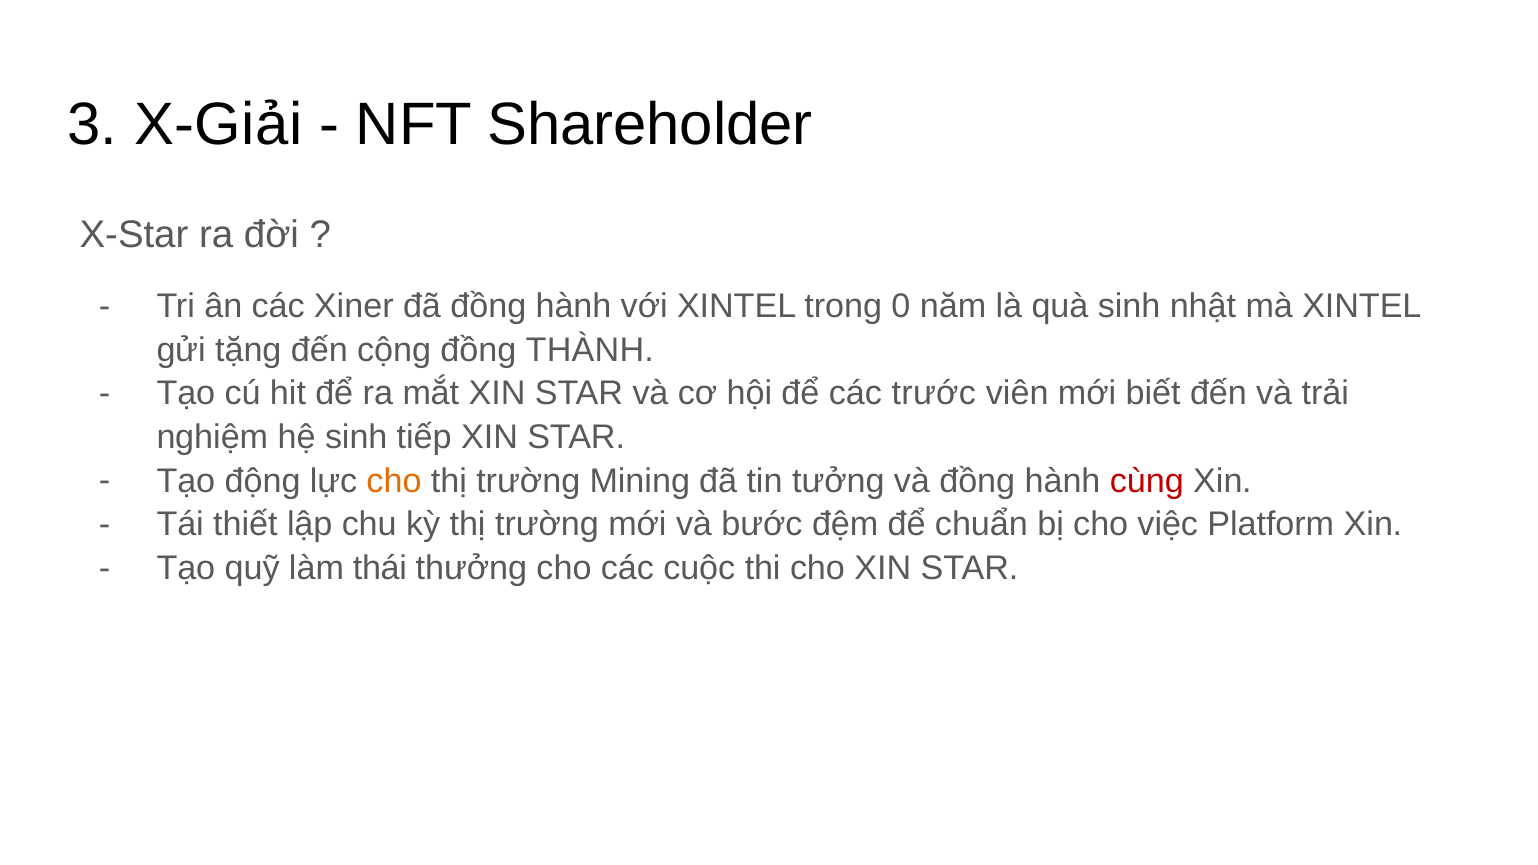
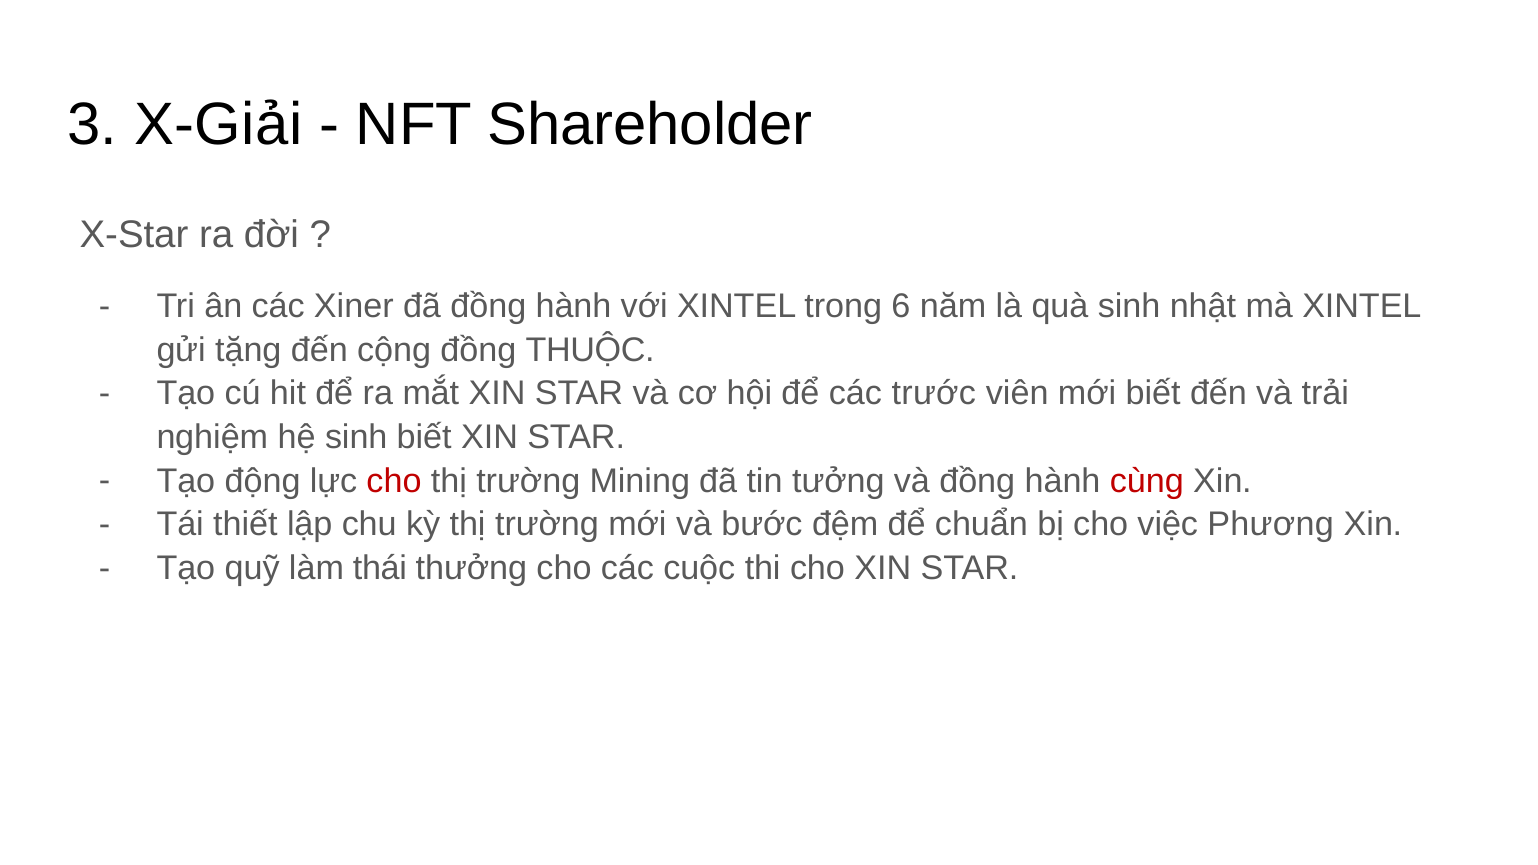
0: 0 -> 6
THÀNH: THÀNH -> THUỘC
sinh tiếp: tiếp -> biết
cho at (394, 481) colour: orange -> red
Platform: Platform -> Phương
